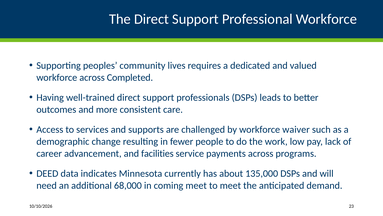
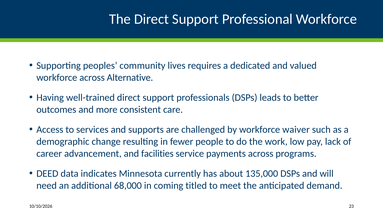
Completed: Completed -> Alternative
coming meet: meet -> titled
